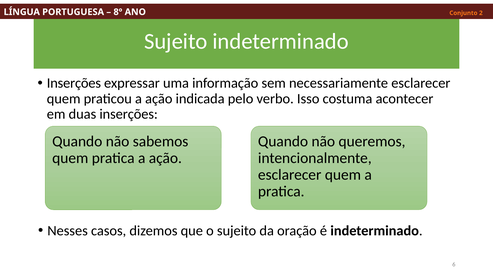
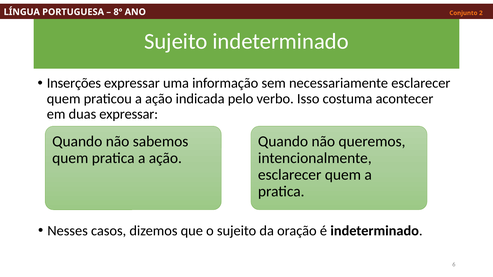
duas inserções: inserções -> expressar
